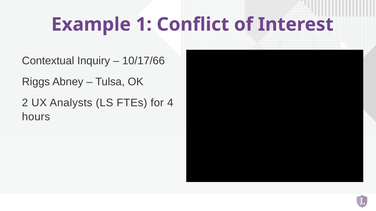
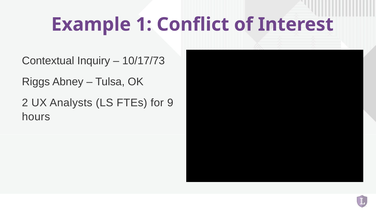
10/17/66: 10/17/66 -> 10/17/73
4: 4 -> 9
